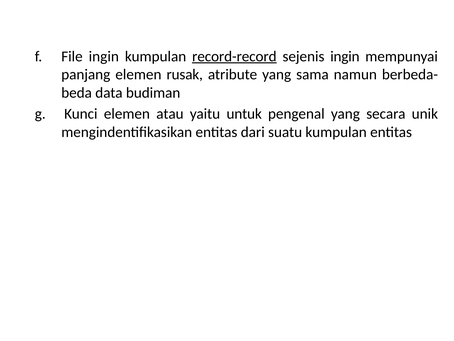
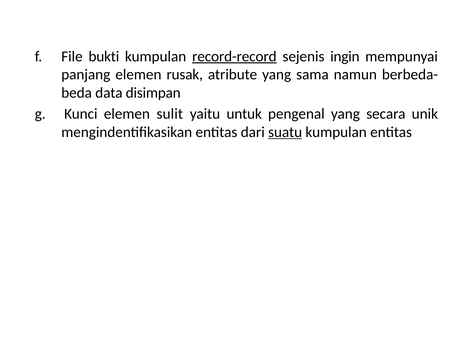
File ingin: ingin -> bukti
budiman: budiman -> disimpan
atau: atau -> sulit
suatu underline: none -> present
